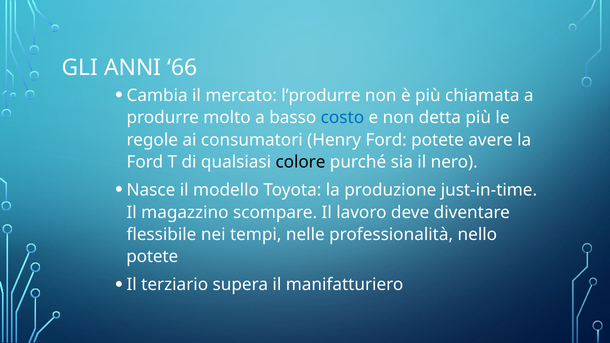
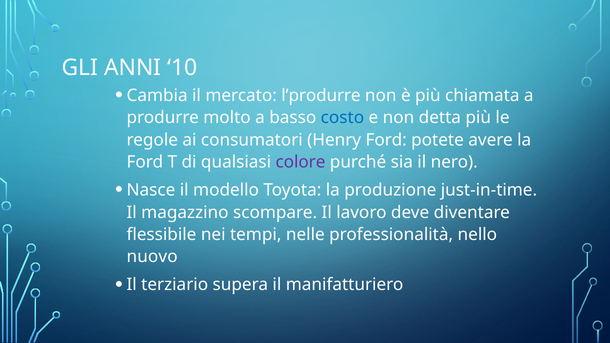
66: 66 -> 10
colore colour: black -> purple
potete at (152, 257): potete -> nuovo
